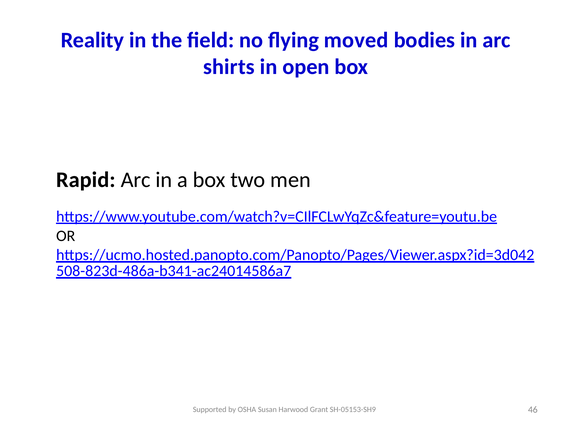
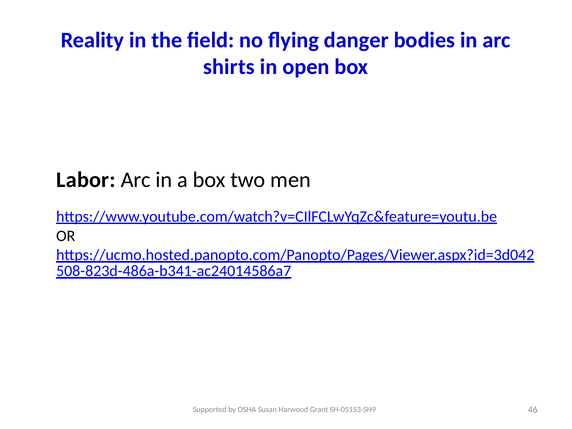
moved: moved -> danger
Rapid: Rapid -> Labor
